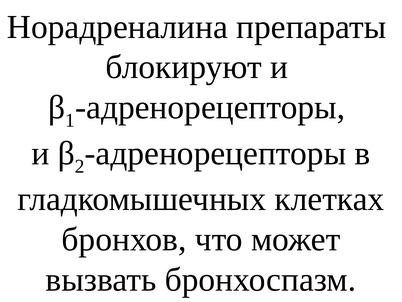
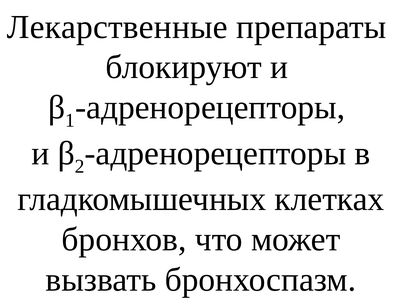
Норадреналина: Норадреналина -> Лекарственные
